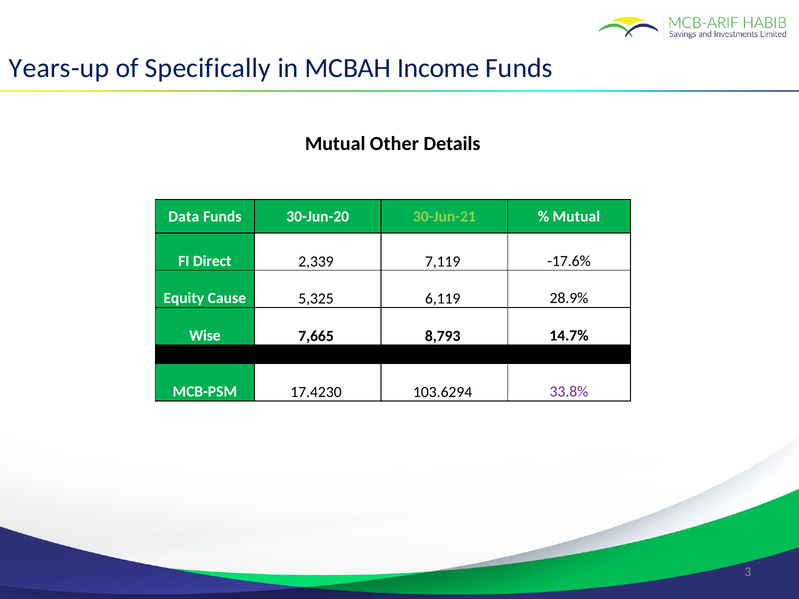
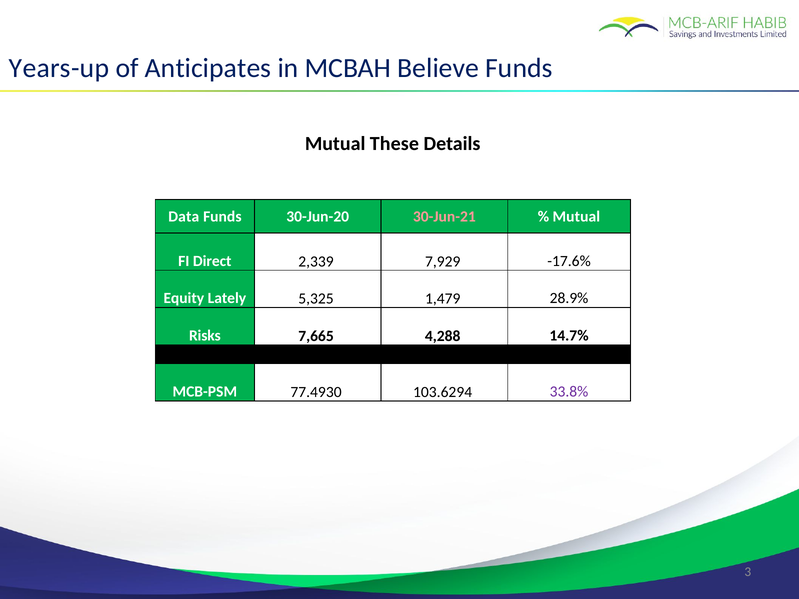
Specifically: Specifically -> Anticipates
Income: Income -> Believe
Other: Other -> These
30-Jun-21 colour: light green -> pink
7,119: 7,119 -> 7,929
Cause: Cause -> Lately
6,119: 6,119 -> 1,479
Wise: Wise -> Risks
8,793: 8,793 -> 4,288
17.4230: 17.4230 -> 77.4930
